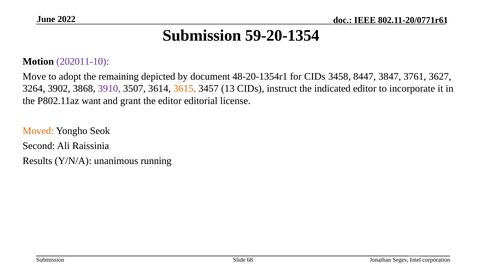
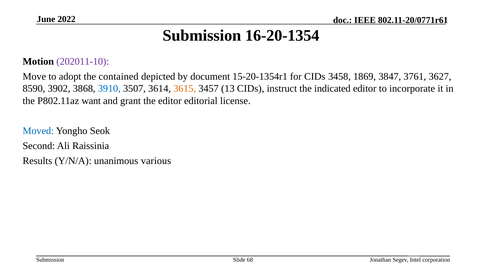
59-20-1354: 59-20-1354 -> 16-20-1354
remaining: remaining -> contained
48-20-1354r1: 48-20-1354r1 -> 15-20-1354r1
8447: 8447 -> 1869
3264: 3264 -> 8590
3910 colour: purple -> blue
Moved colour: orange -> blue
running: running -> various
